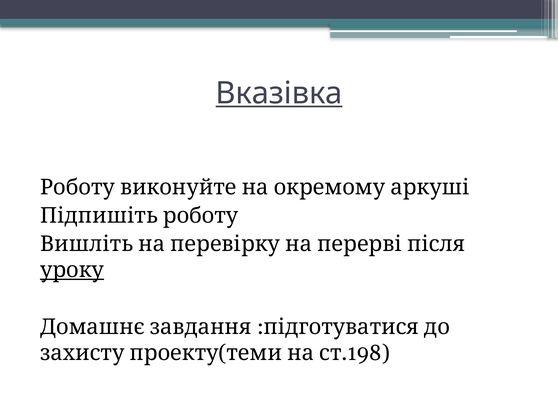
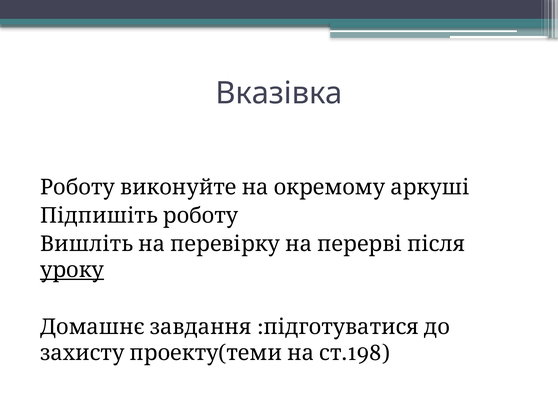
Вказівка underline: present -> none
